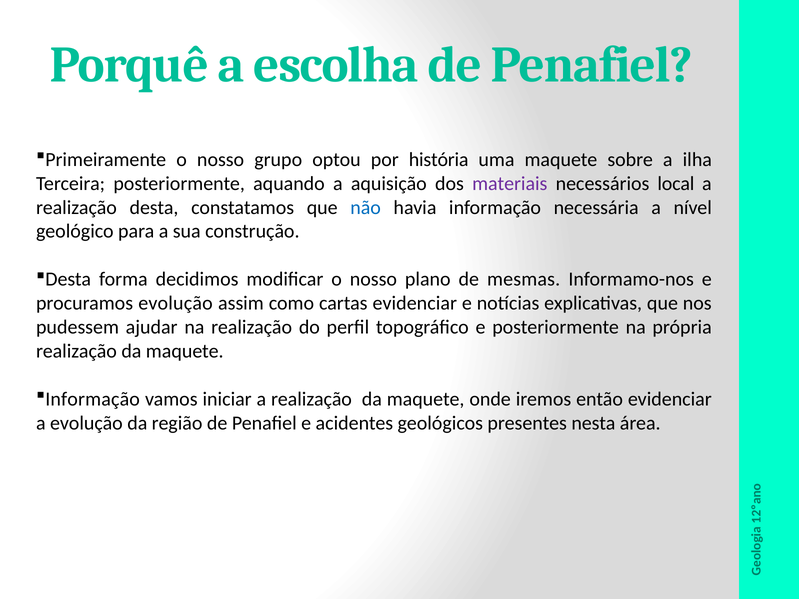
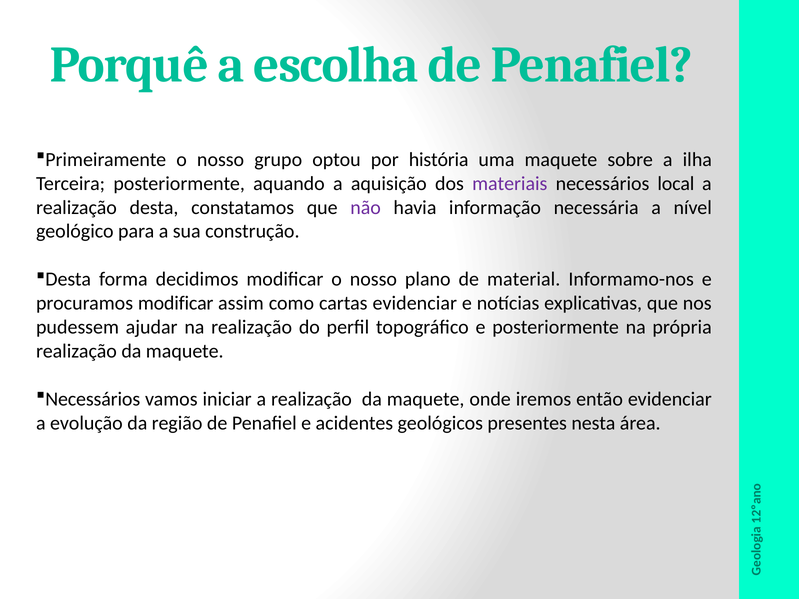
não colour: blue -> purple
mesmas: mesmas -> material
procuramos evolução: evolução -> modificar
Informação at (93, 399): Informação -> Necessários
